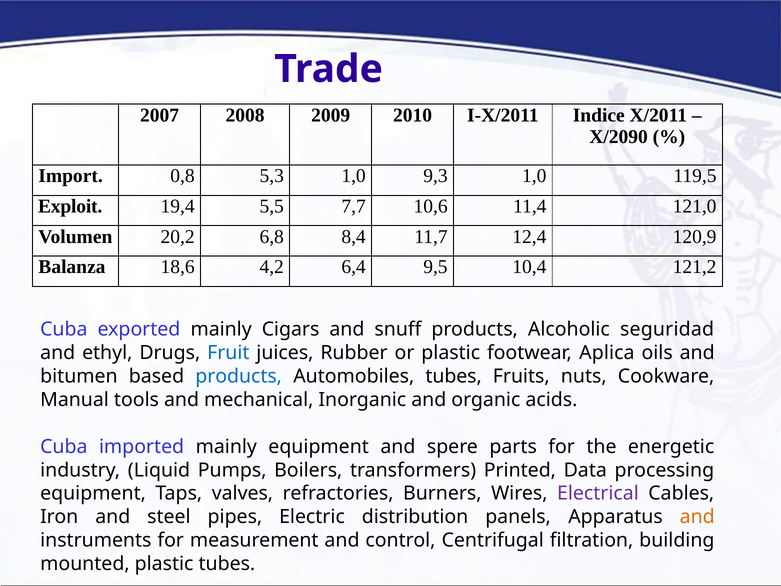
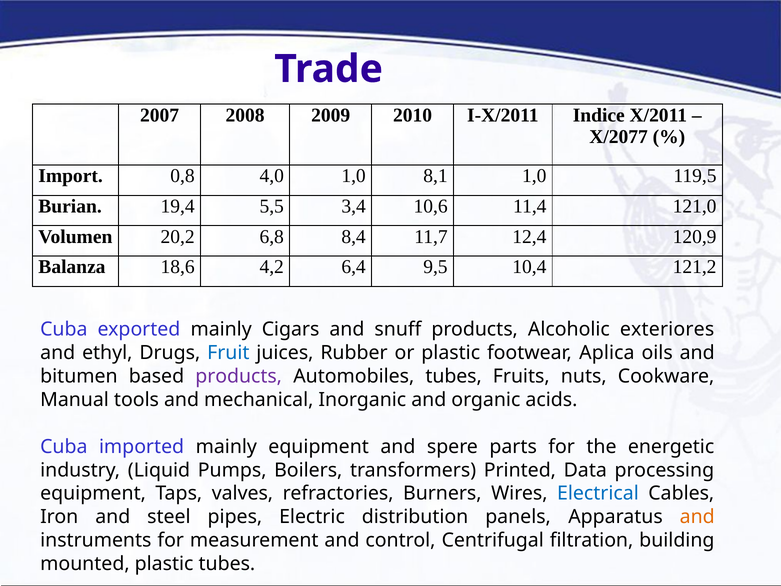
X/2090: X/2090 -> X/2077
5,3: 5,3 -> 4,0
9,3: 9,3 -> 8,1
Exploit: Exploit -> Burian
7,7: 7,7 -> 3,4
seguridad: seguridad -> exteriores
products at (239, 376) colour: blue -> purple
Electrical colour: purple -> blue
